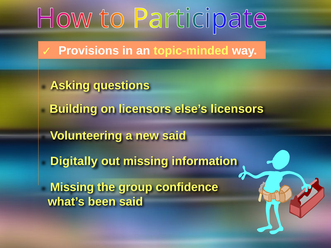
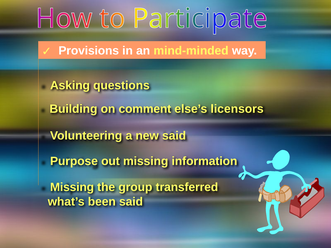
topic-minded: topic-minded -> mind-minded
on licensors: licensors -> comment
Digitally: Digitally -> Purpose
confidence: confidence -> transferred
